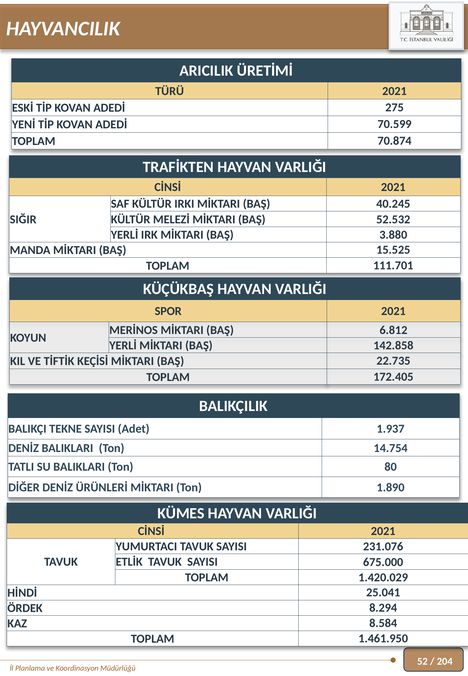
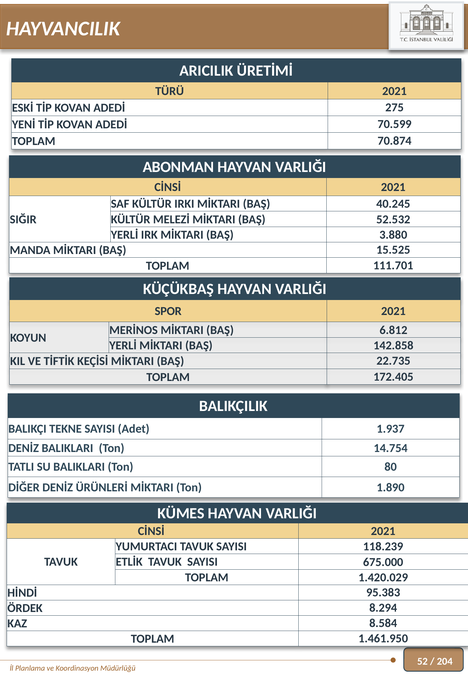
TRAFİKTEN: TRAFİKTEN -> ABONMAN
231.076: 231.076 -> 118.239
25.041: 25.041 -> 95.383
